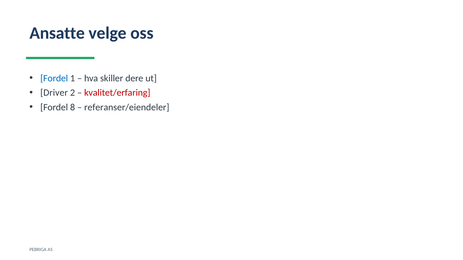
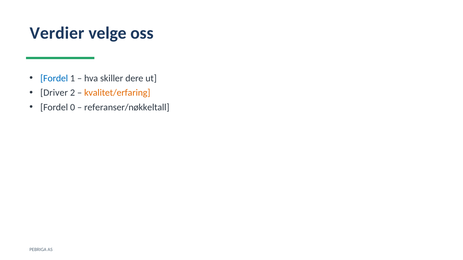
Ansatte: Ansatte -> Verdier
kvalitet/erfaring colour: red -> orange
8: 8 -> 0
referanser/eiendeler: referanser/eiendeler -> referanser/nøkkeltall
